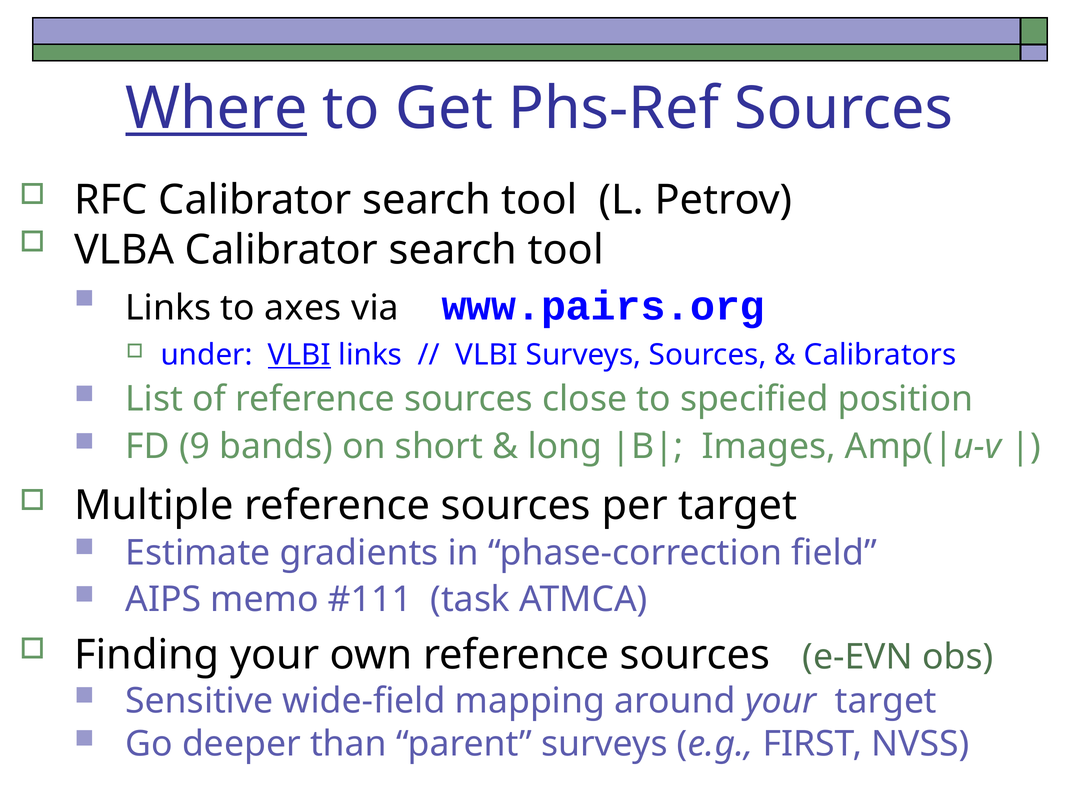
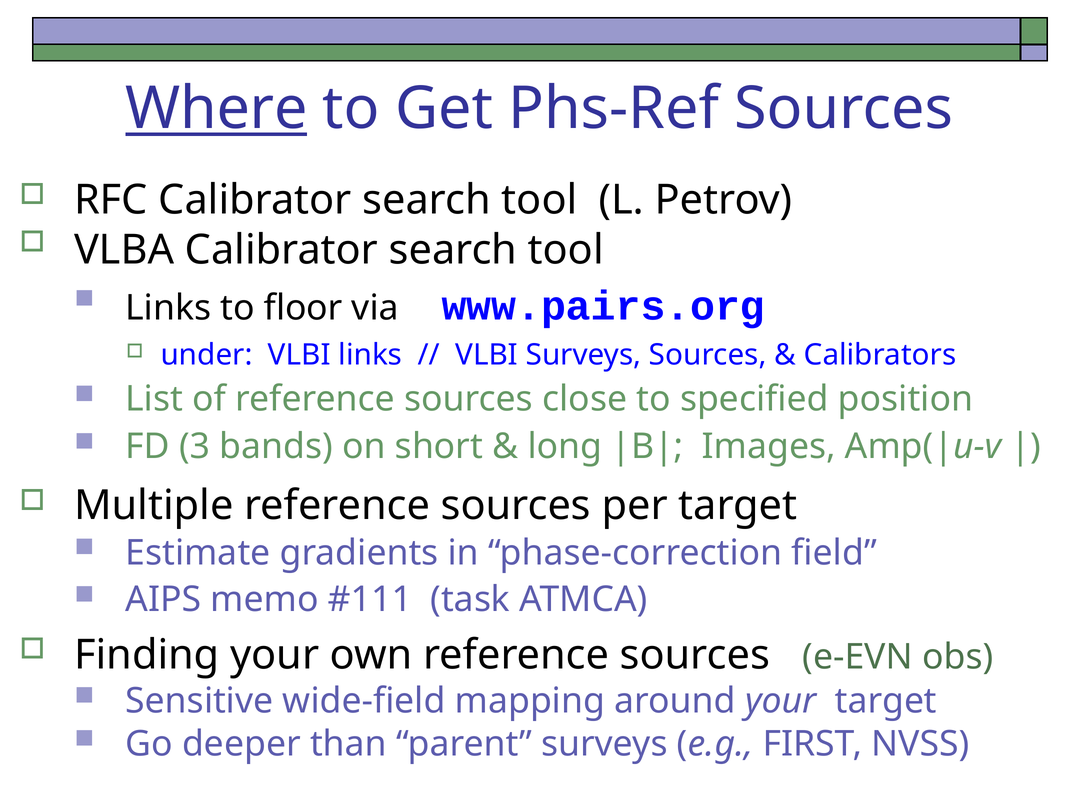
axes: axes -> floor
VLBI at (299, 355) underline: present -> none
9: 9 -> 3
